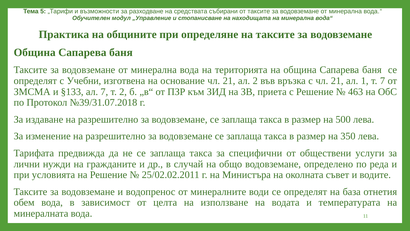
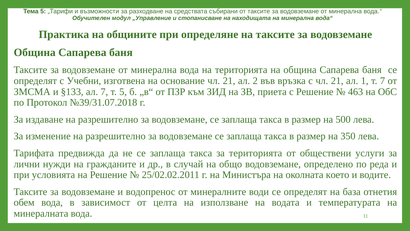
т 2: 2 -> 5
за специфични: специфични -> територията
съвет: съвет -> което
